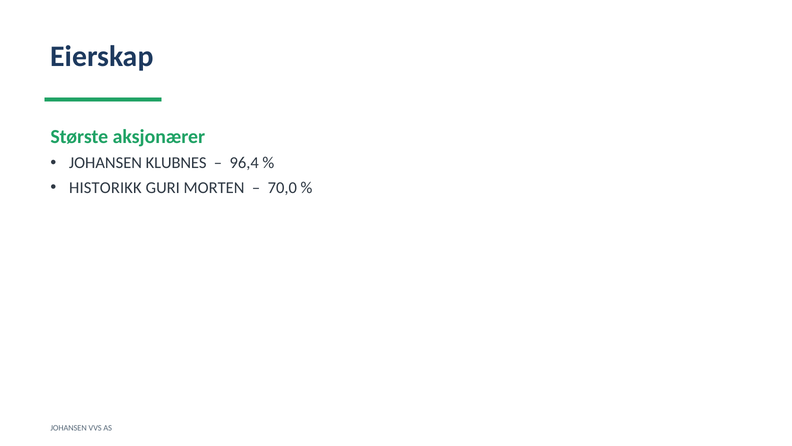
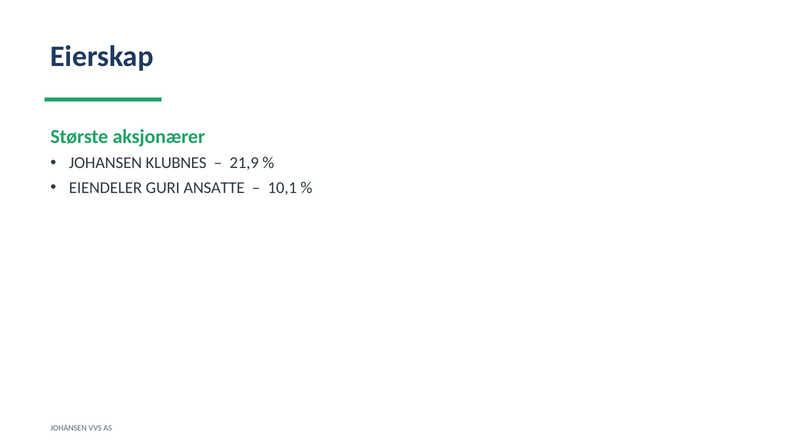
96,4: 96,4 -> 21,9
HISTORIKK: HISTORIKK -> EIENDELER
MORTEN: MORTEN -> ANSATTE
70,0: 70,0 -> 10,1
